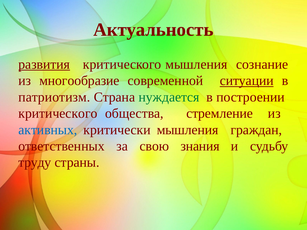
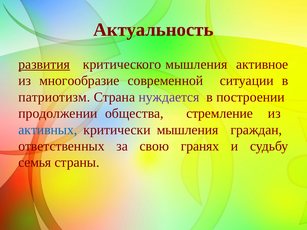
сознание: сознание -> активное
ситуации underline: present -> none
нуждается colour: green -> purple
критического at (58, 114): критического -> продолжении
знания: знания -> гранях
труду: труду -> семья
